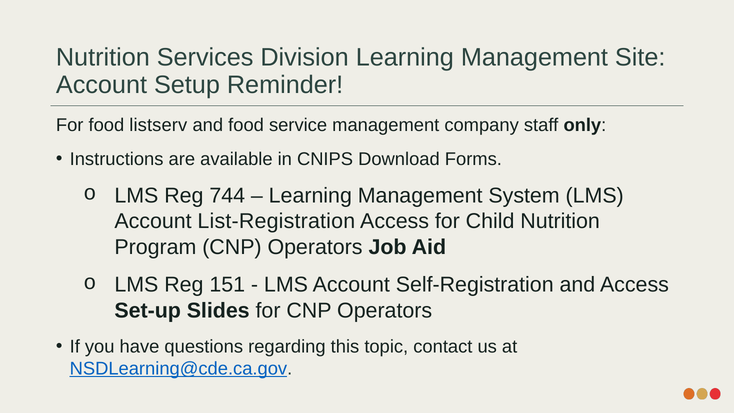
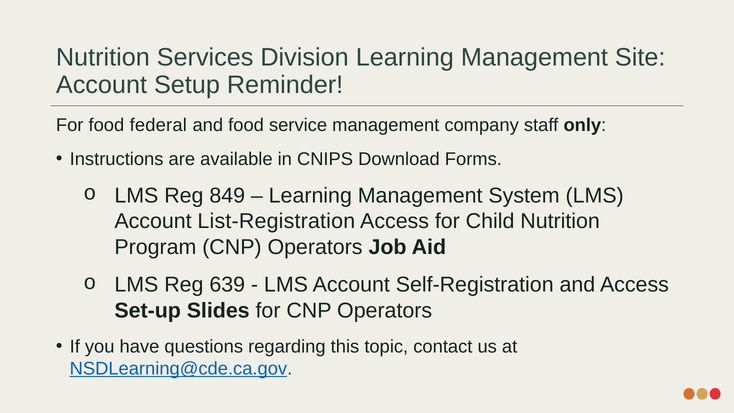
listserv: listserv -> federal
744: 744 -> 849
151: 151 -> 639
